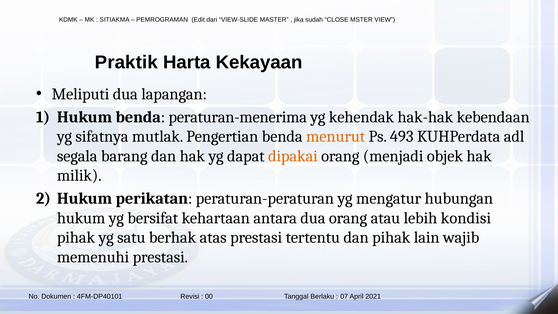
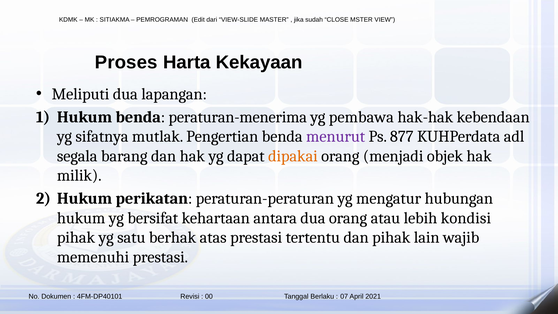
Praktik: Praktik -> Proses
kehendak: kehendak -> pembawa
menurut colour: orange -> purple
493: 493 -> 877
